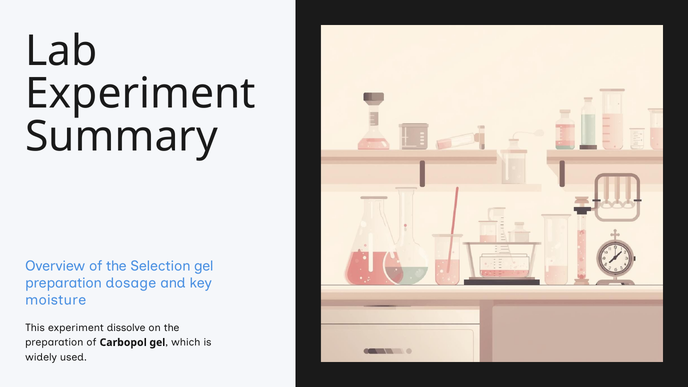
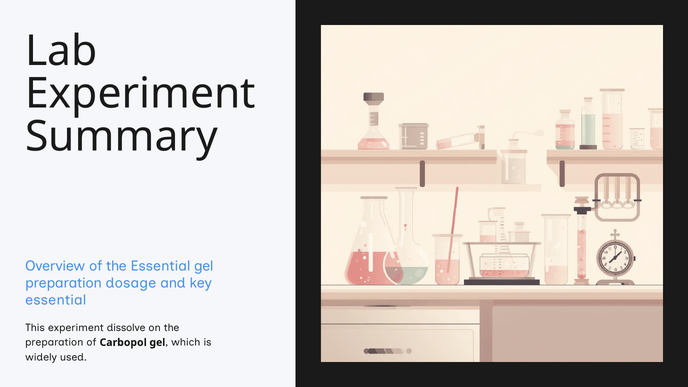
the Selection: Selection -> Essential
moisture at (56, 300): moisture -> essential
